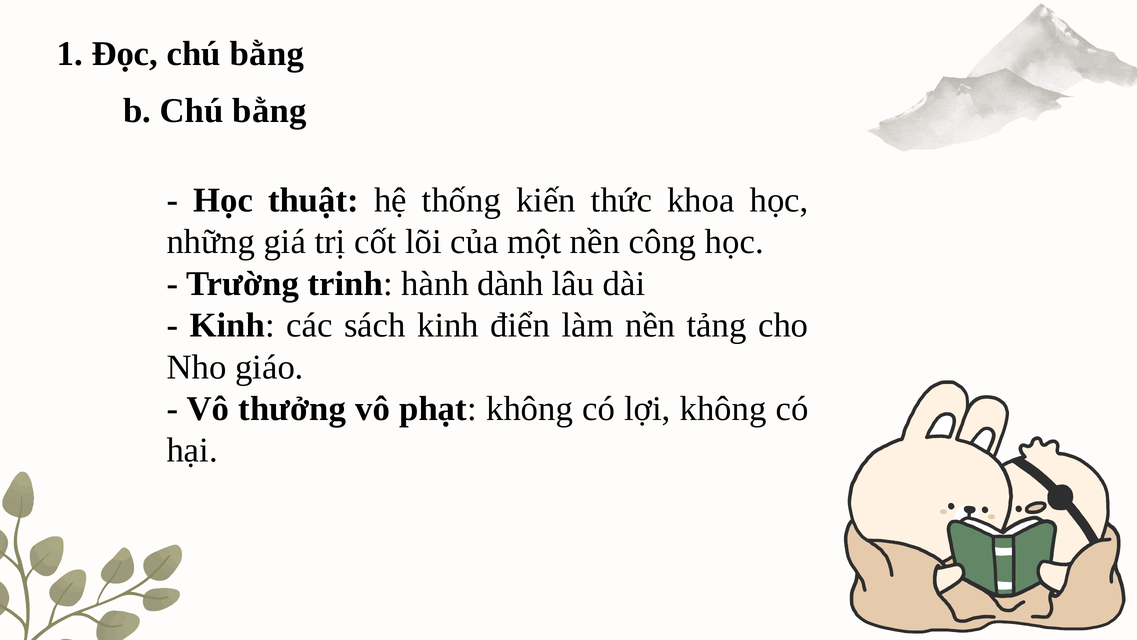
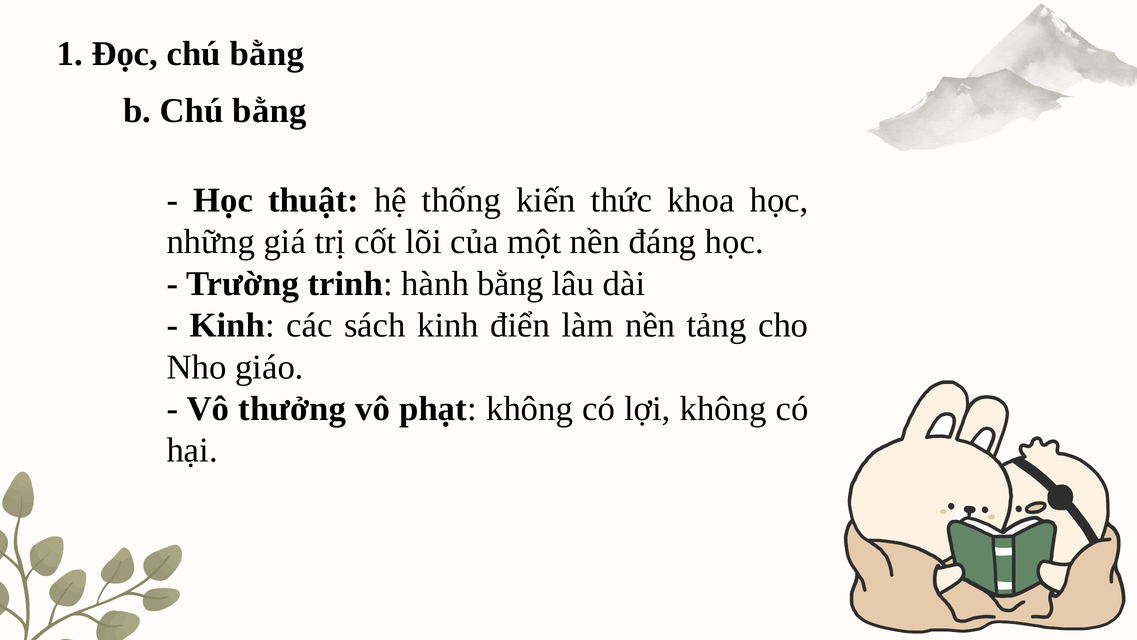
công: công -> đáng
hành dành: dành -> bằng
